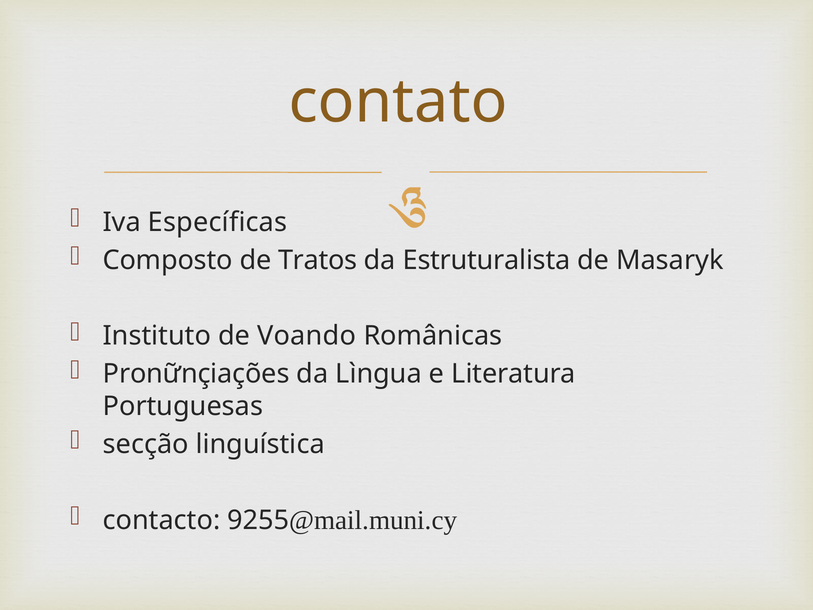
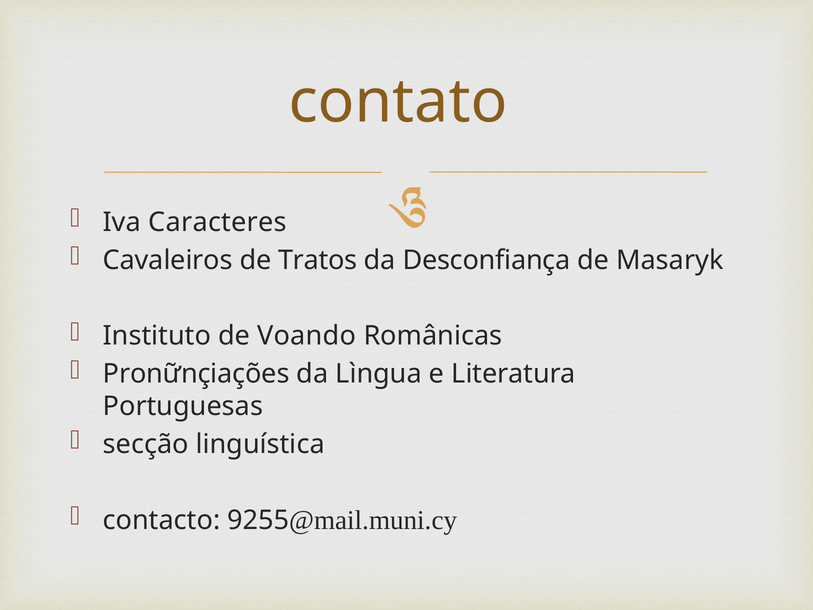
Específicas: Específicas -> Caracteres
Composto: Composto -> Cavaleiros
Estruturalista: Estruturalista -> Desconfiança
